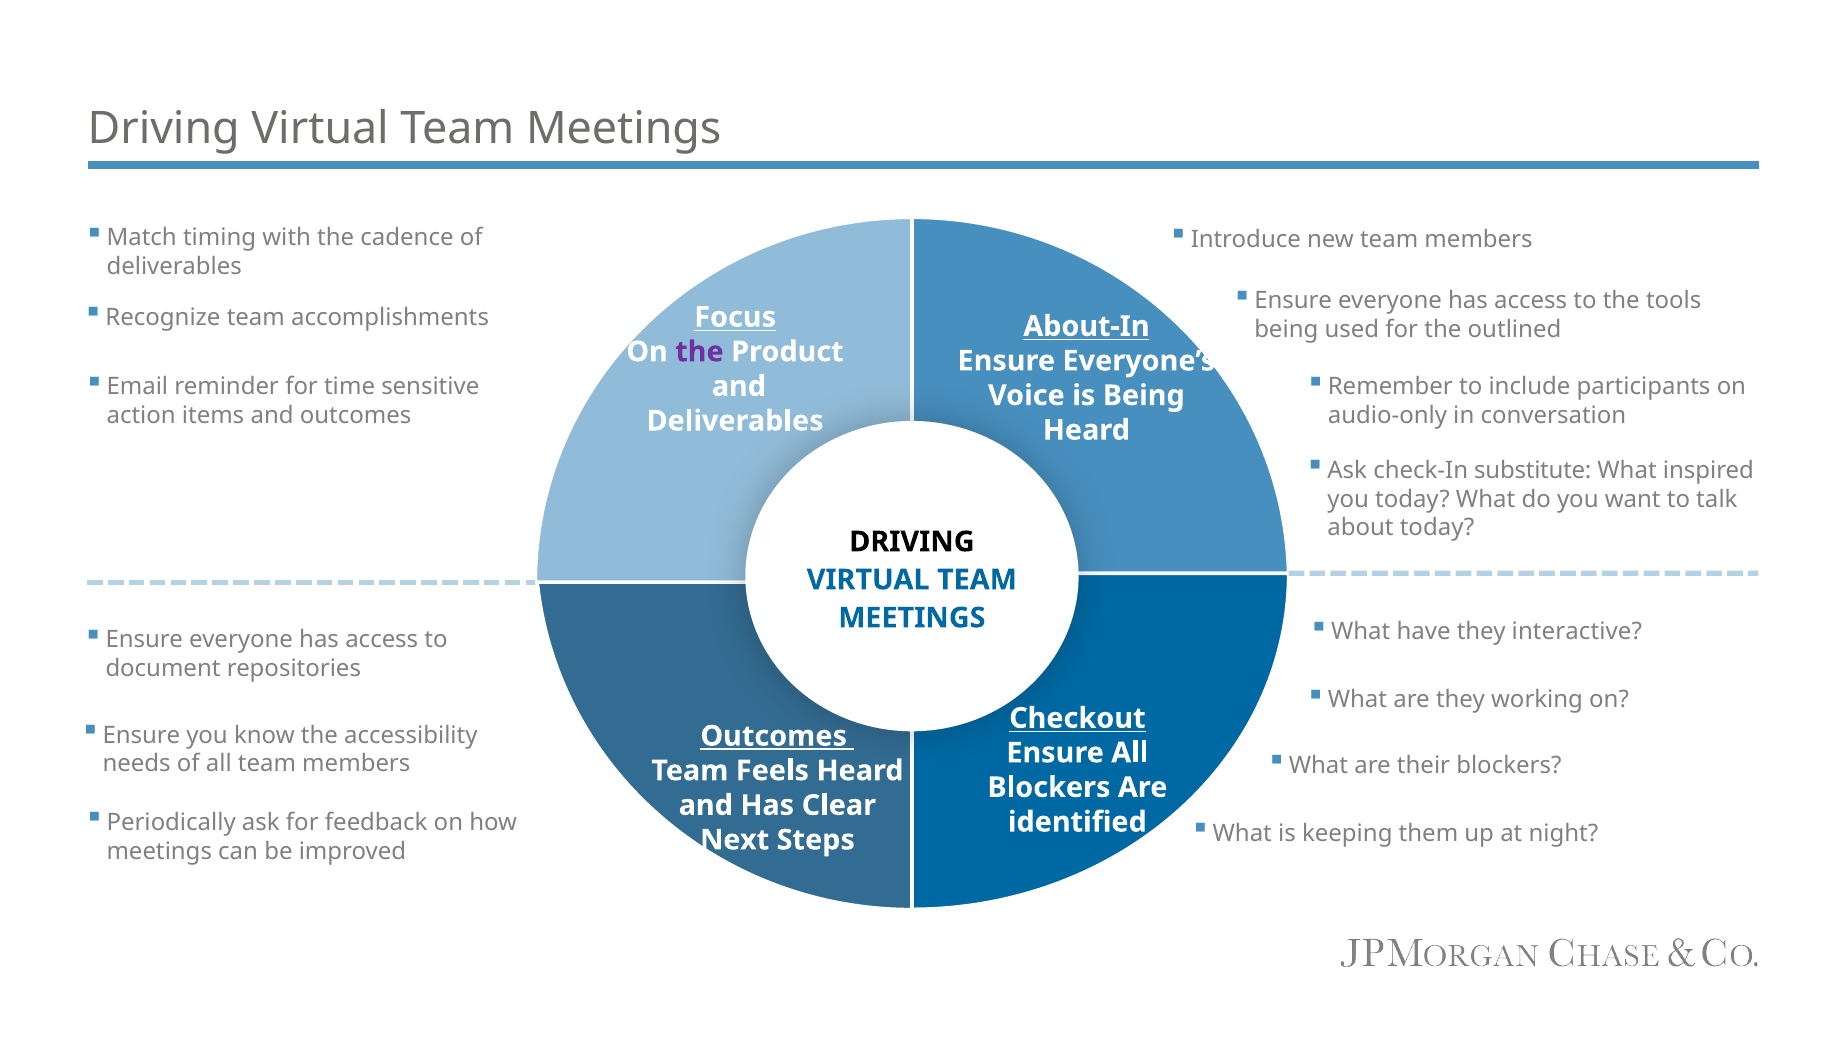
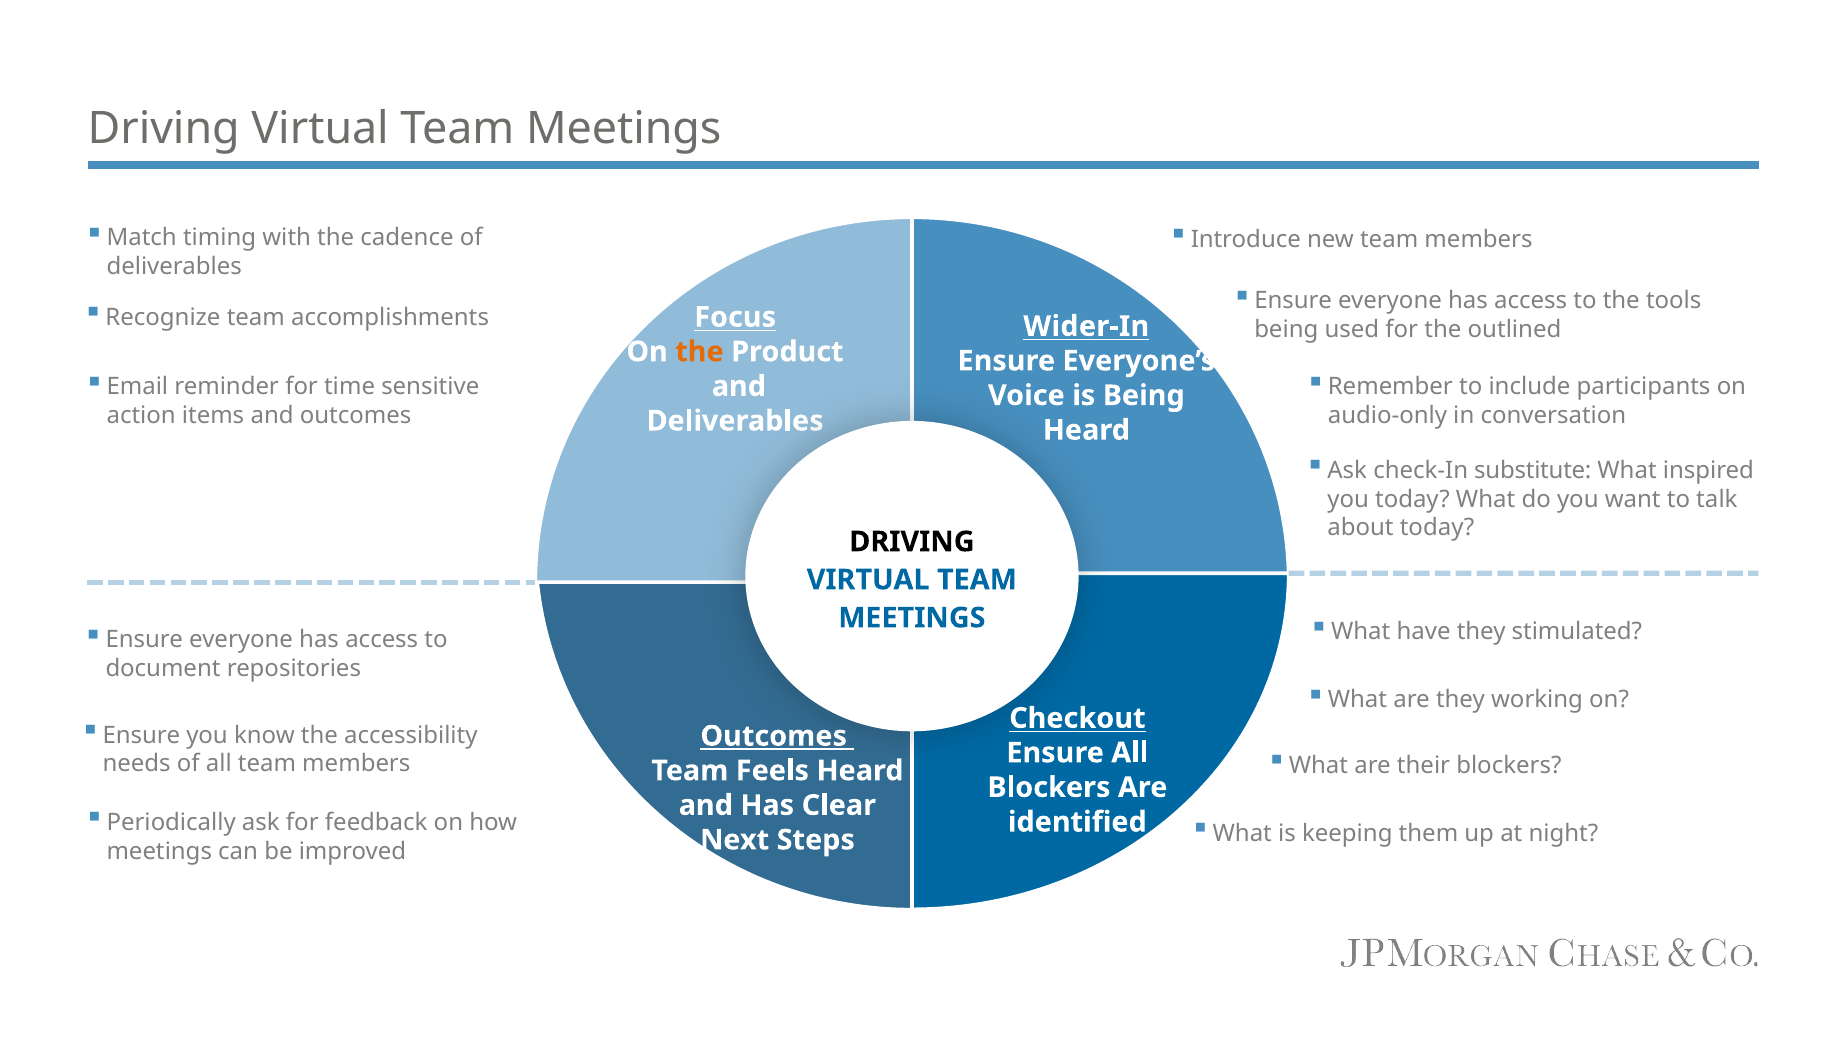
About-In: About-In -> Wider-In
the at (699, 352) colour: purple -> orange
interactive: interactive -> stimulated
